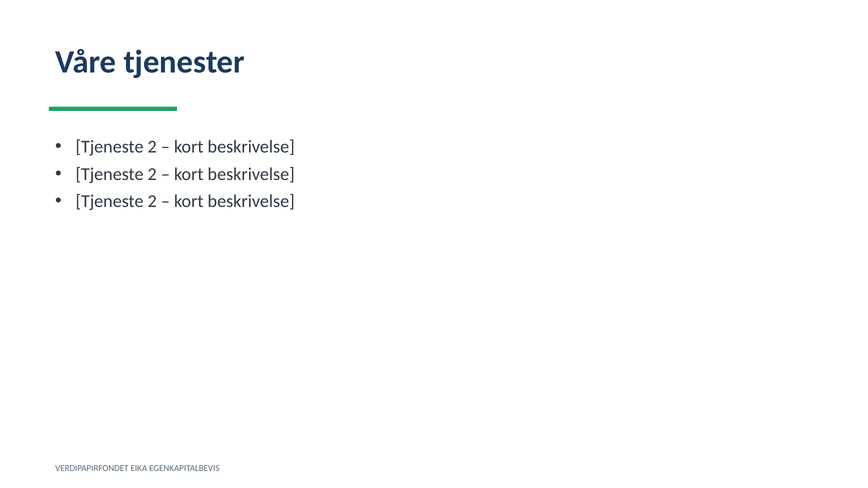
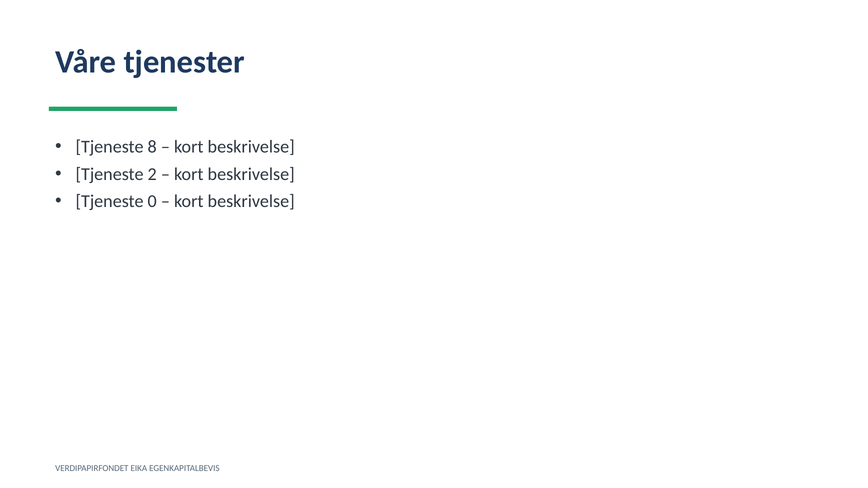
2 at (152, 147): 2 -> 8
2 at (152, 201): 2 -> 0
